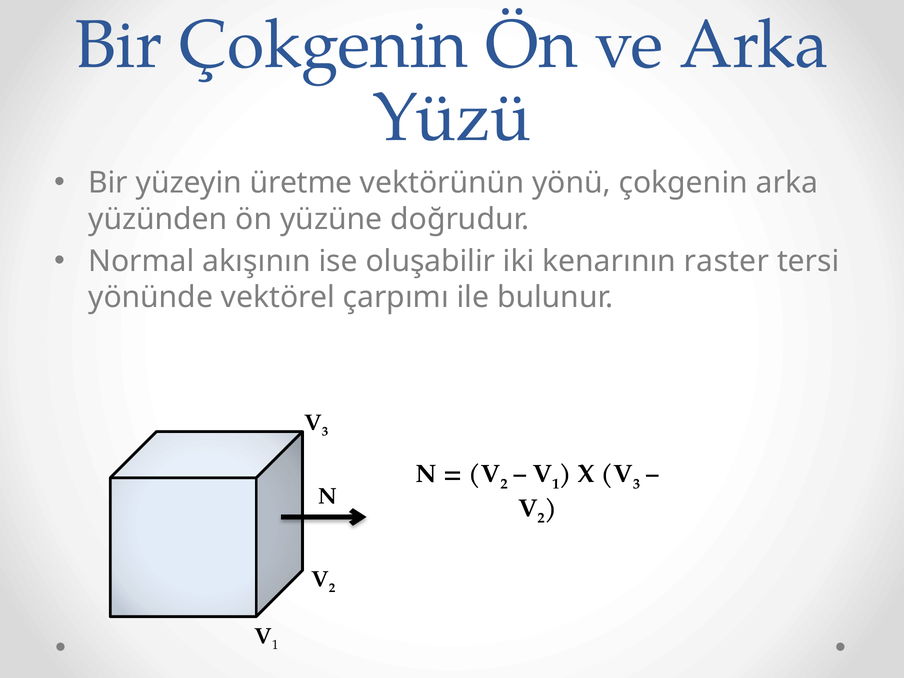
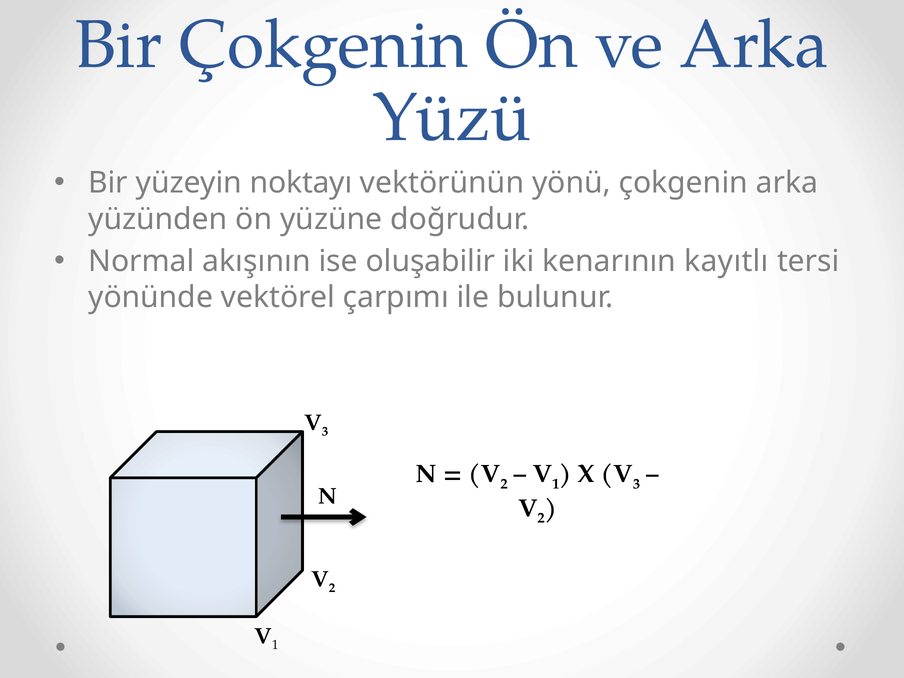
üretme: üretme -> noktayı
raster: raster -> kayıtlı
